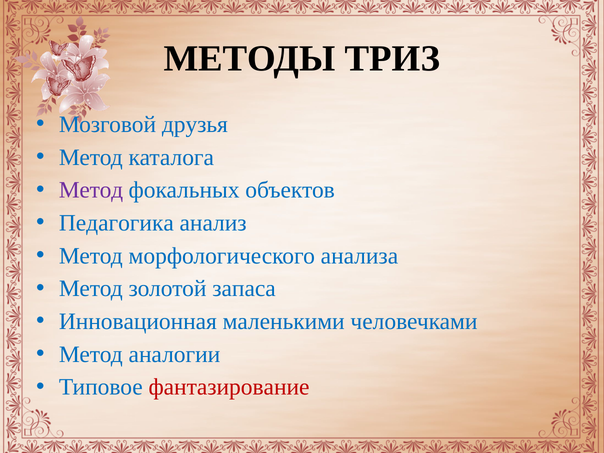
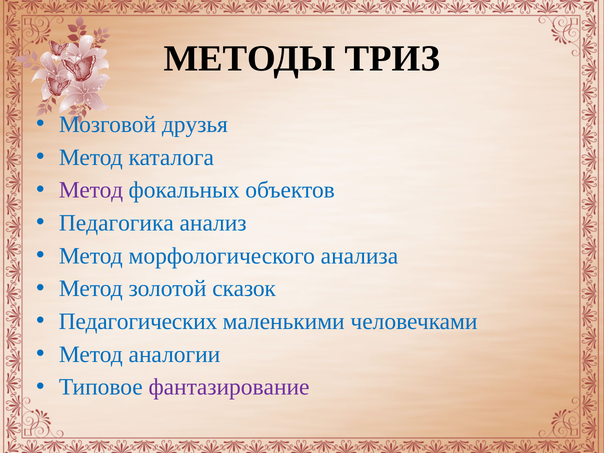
запаса: запаса -> сказок
Инновационная: Инновационная -> Педагогических
фантазирование colour: red -> purple
